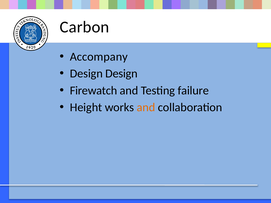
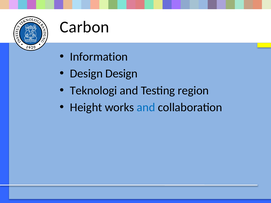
Accompany: Accompany -> Information
Firewatch: Firewatch -> Teknologi
failure: failure -> region
and at (146, 107) colour: orange -> blue
